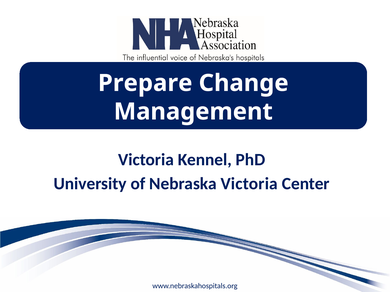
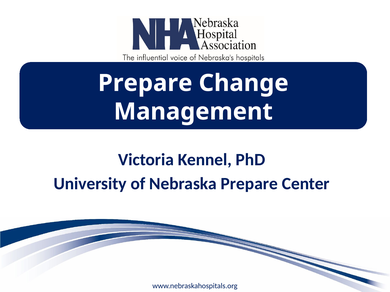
Nebraska Victoria: Victoria -> Prepare
